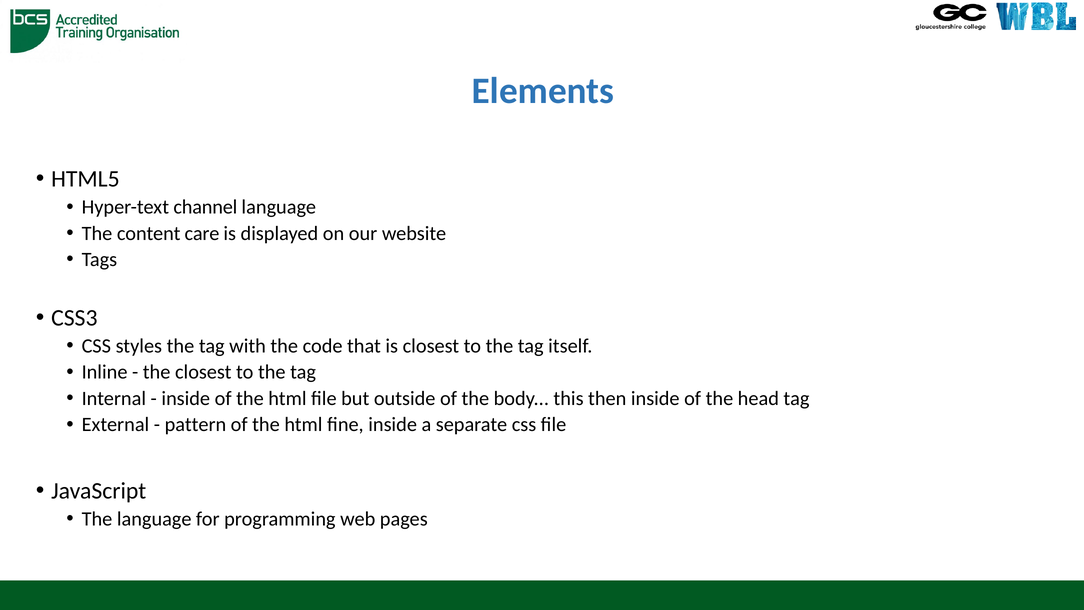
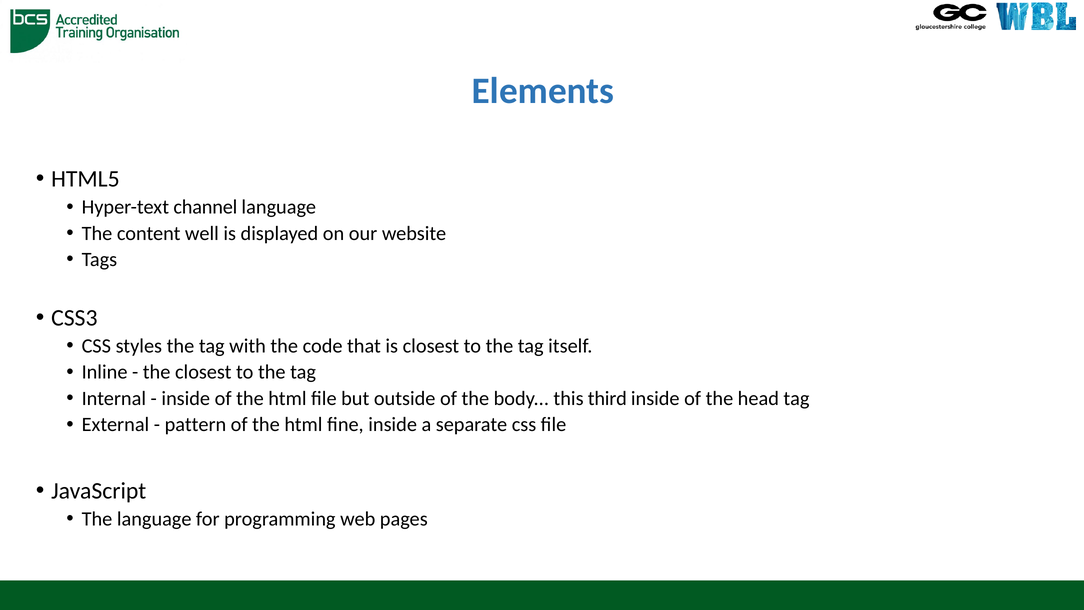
care: care -> well
then: then -> third
